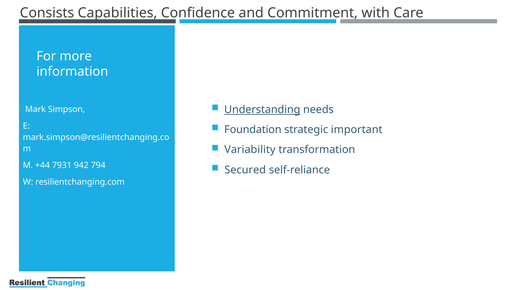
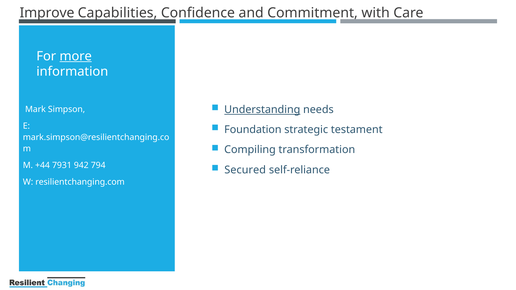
Consists: Consists -> Improve
more underline: none -> present
important: important -> testament
Variability: Variability -> Compiling
